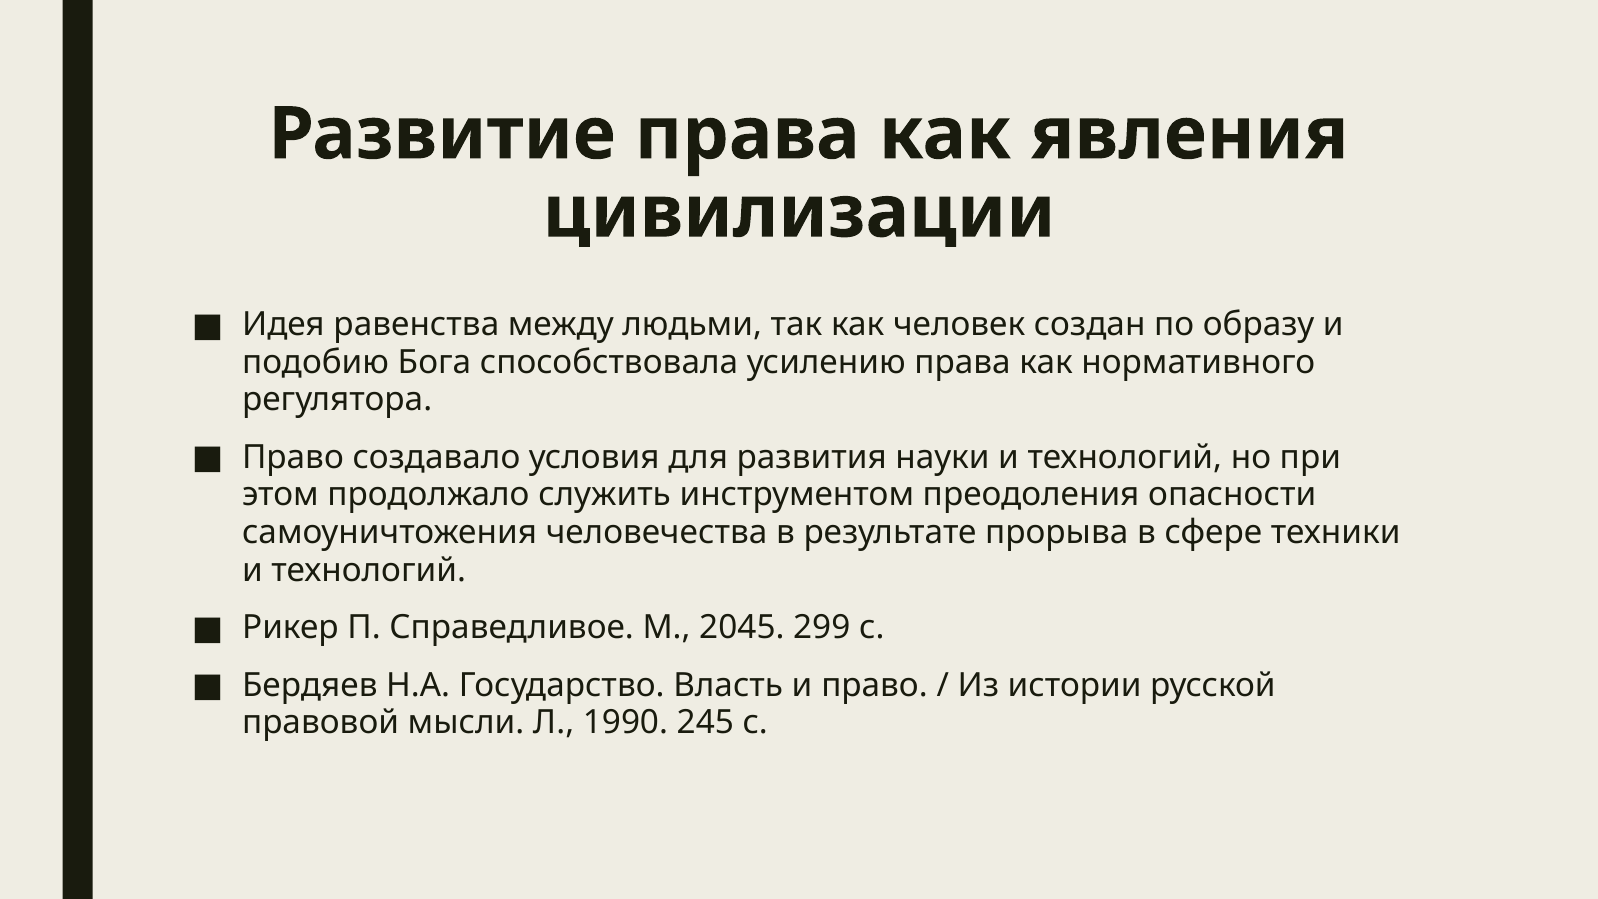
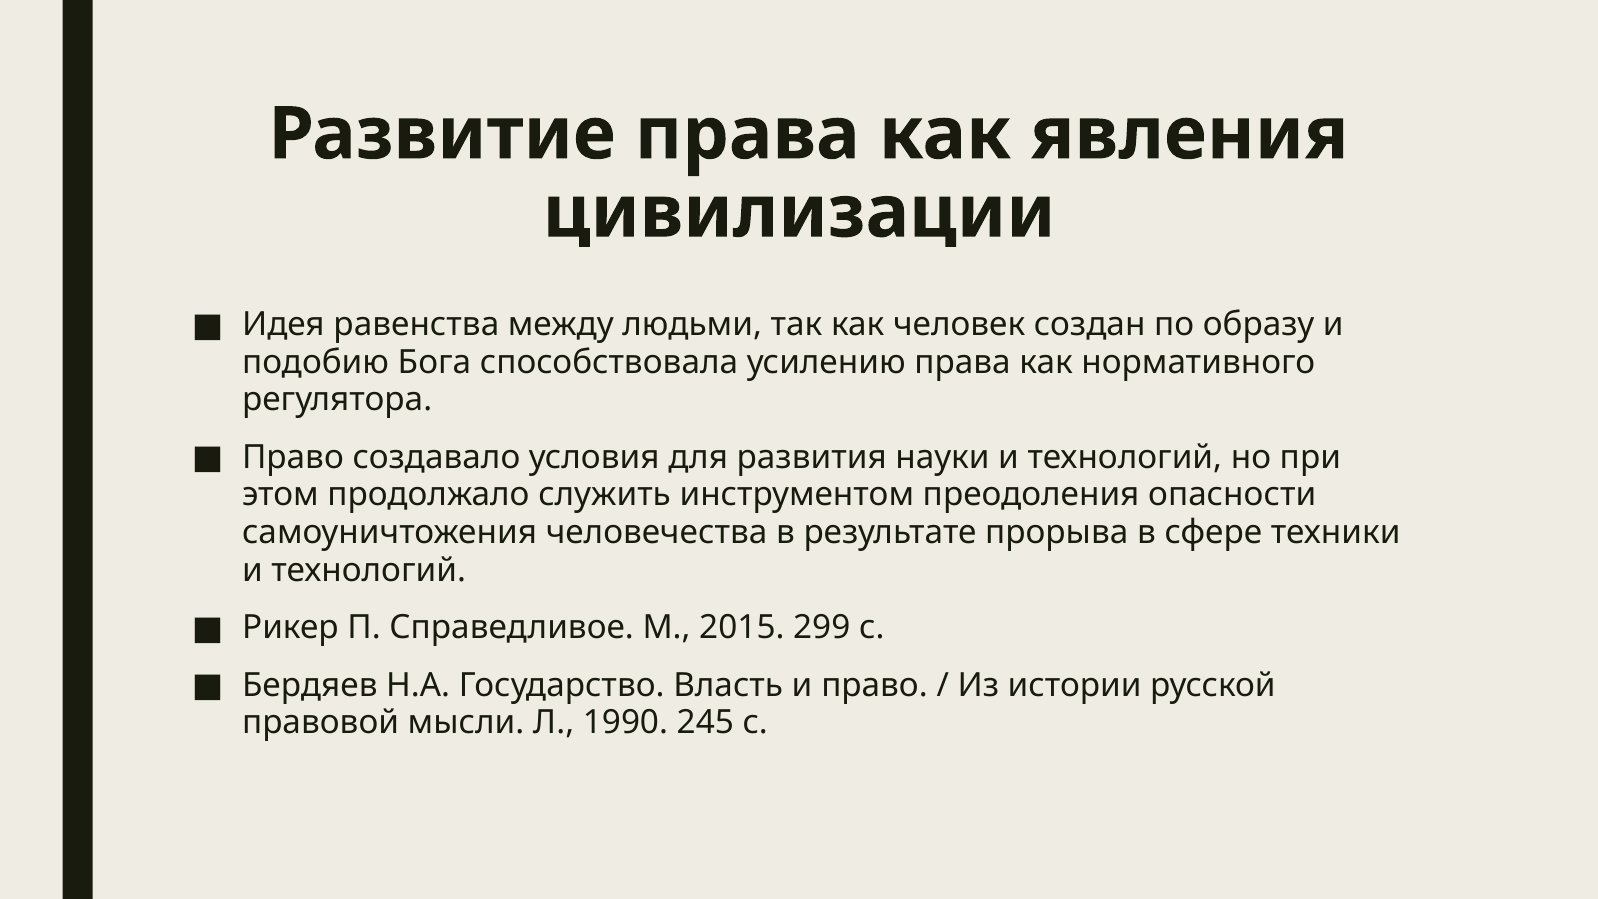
2045: 2045 -> 2015
